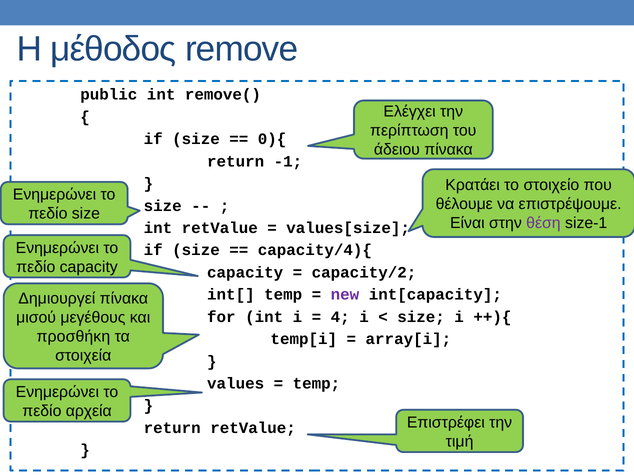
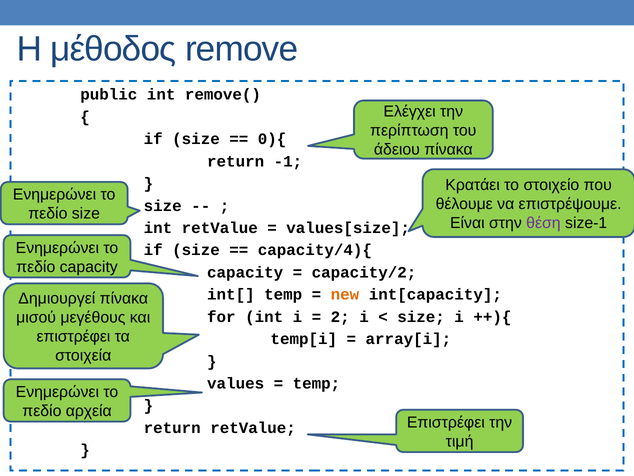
new colour: purple -> orange
4: 4 -> 2
προσθήκη at (73, 336): προσθήκη -> επιστρέφει
